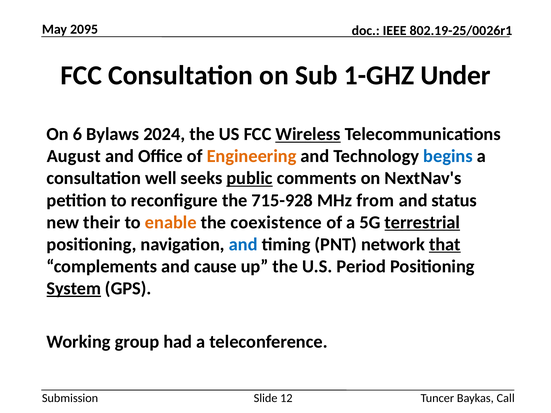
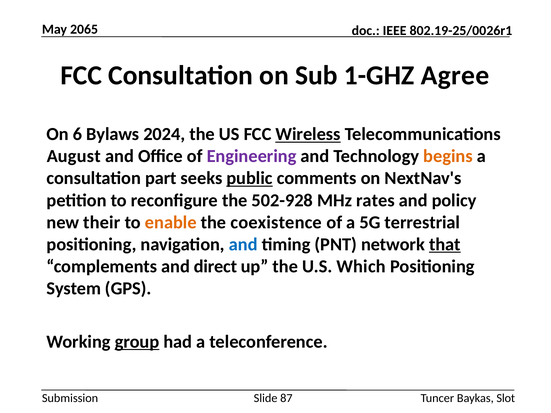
2095: 2095 -> 2065
Under: Under -> Agree
Engineering colour: orange -> purple
begins colour: blue -> orange
well: well -> part
715-928: 715-928 -> 502-928
from: from -> rates
status: status -> policy
terrestrial underline: present -> none
cause: cause -> direct
Period: Period -> Which
System underline: present -> none
group underline: none -> present
12: 12 -> 87
Call: Call -> Slot
